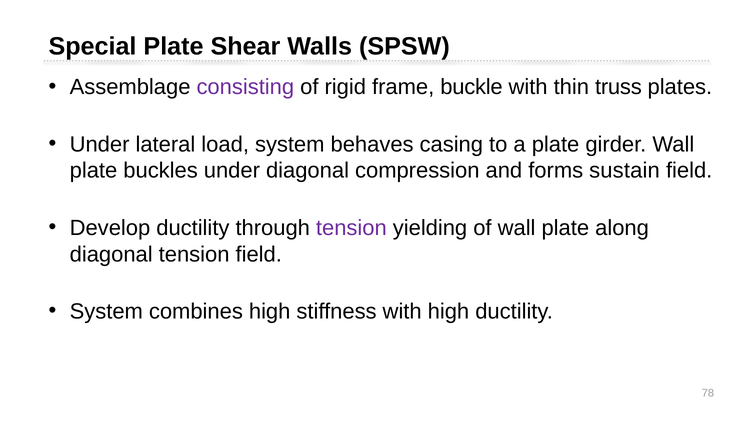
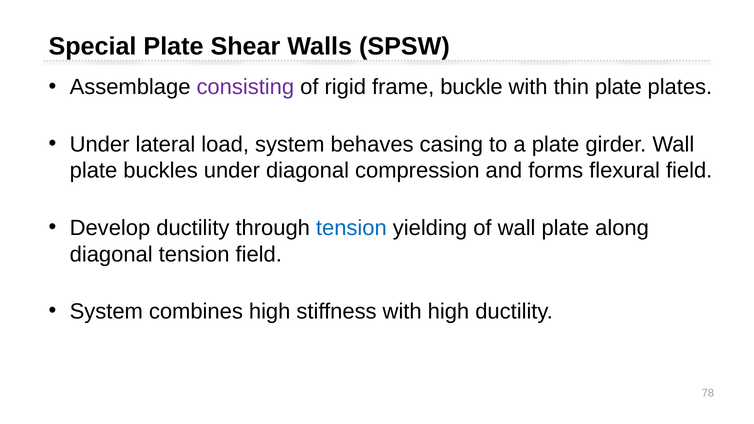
thin truss: truss -> plate
sustain: sustain -> flexural
tension at (351, 228) colour: purple -> blue
